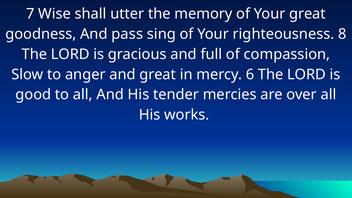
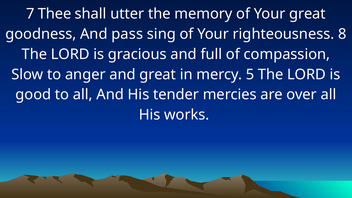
Wise: Wise -> Thee
6: 6 -> 5
